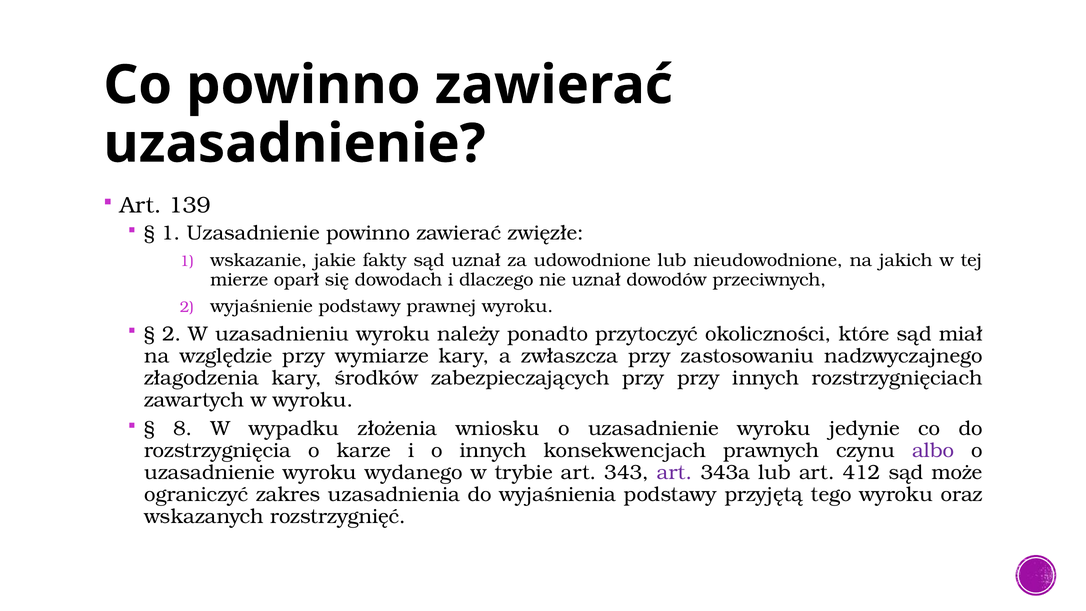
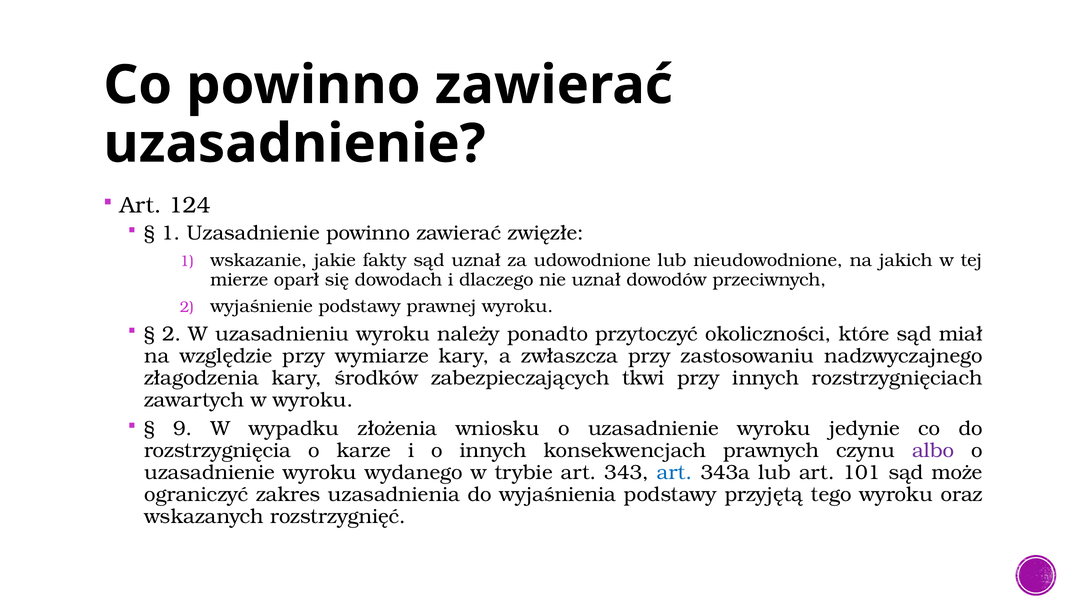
139: 139 -> 124
zabezpieczających przy: przy -> tkwi
8: 8 -> 9
art at (675, 473) colour: purple -> blue
412: 412 -> 101
